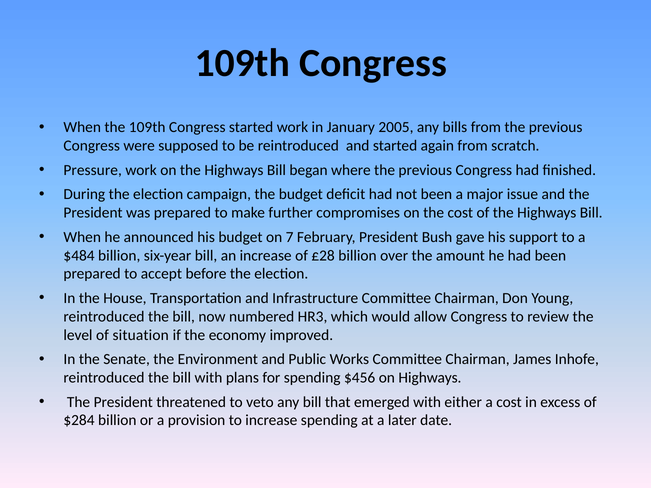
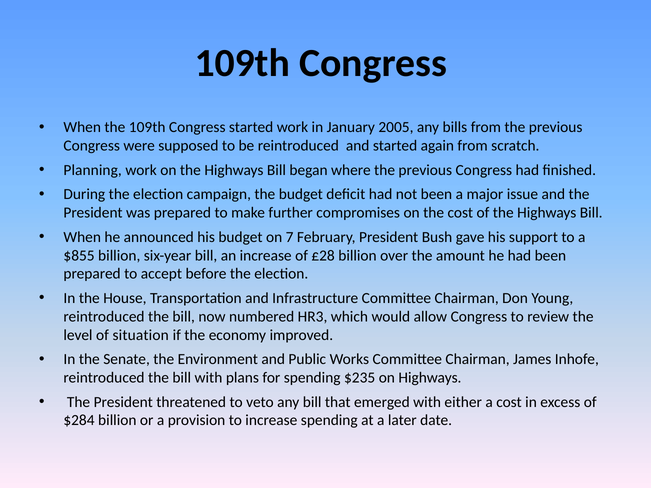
Pressure: Pressure -> Planning
$484: $484 -> $855
$456: $456 -> $235
